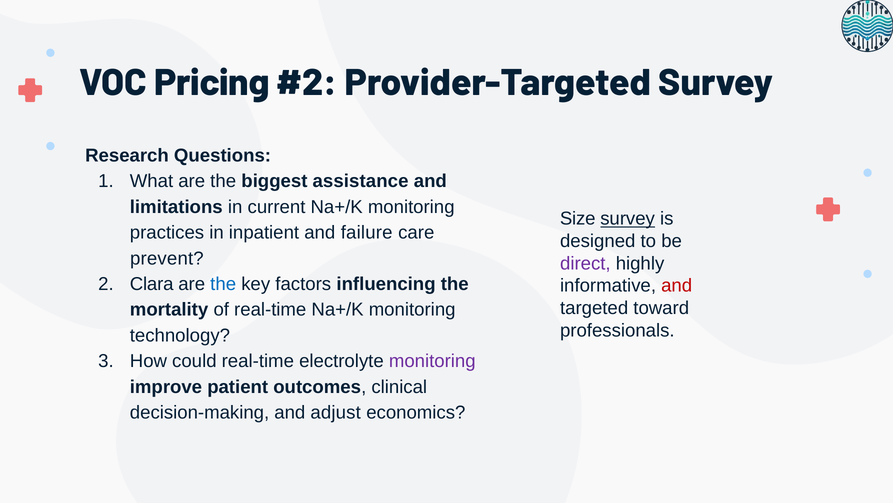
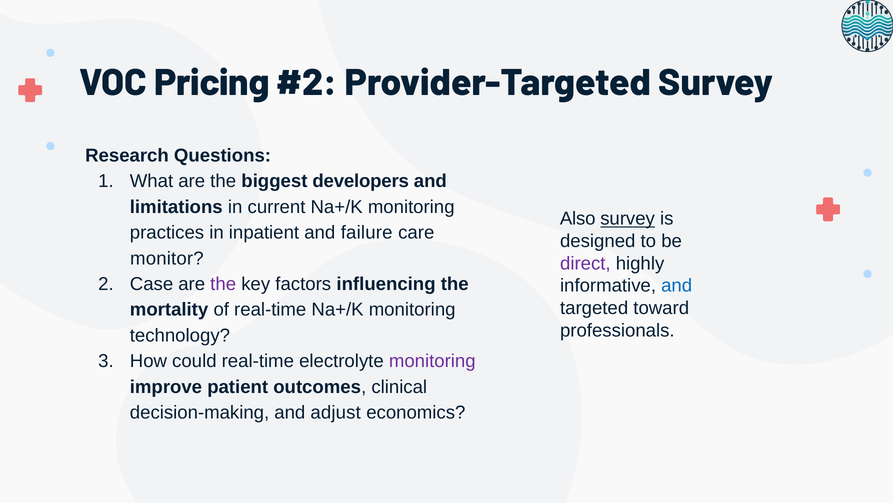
assistance: assistance -> developers
Size: Size -> Also
prevent: prevent -> monitor
Clara: Clara -> Case
the at (223, 284) colour: blue -> purple
and at (677, 285) colour: red -> blue
